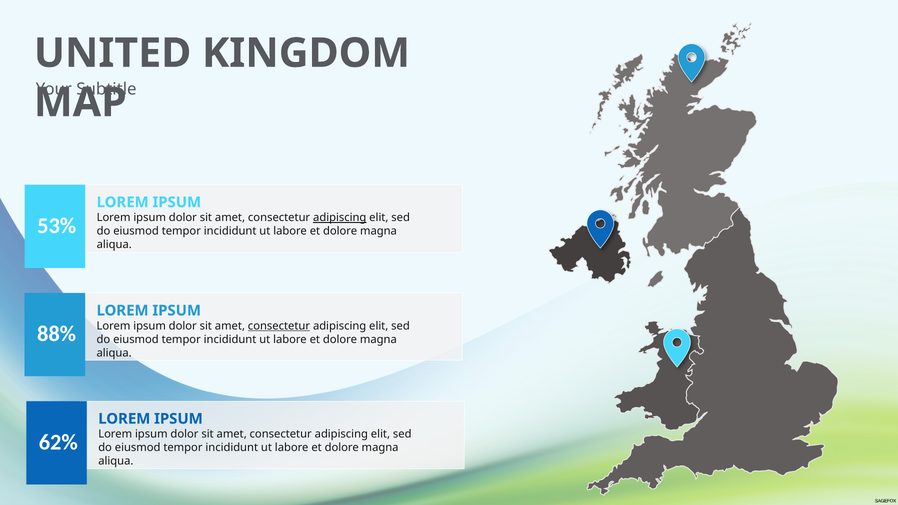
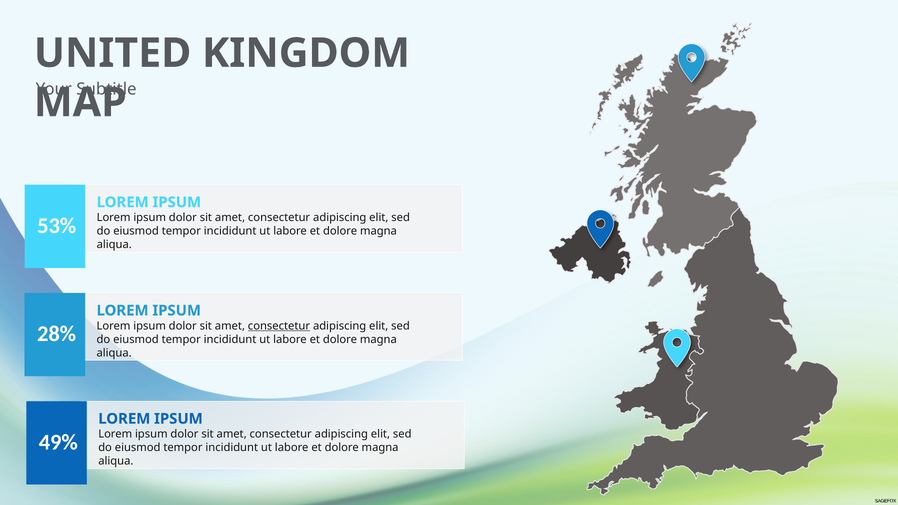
adipiscing at (340, 218) underline: present -> none
88%: 88% -> 28%
62%: 62% -> 49%
